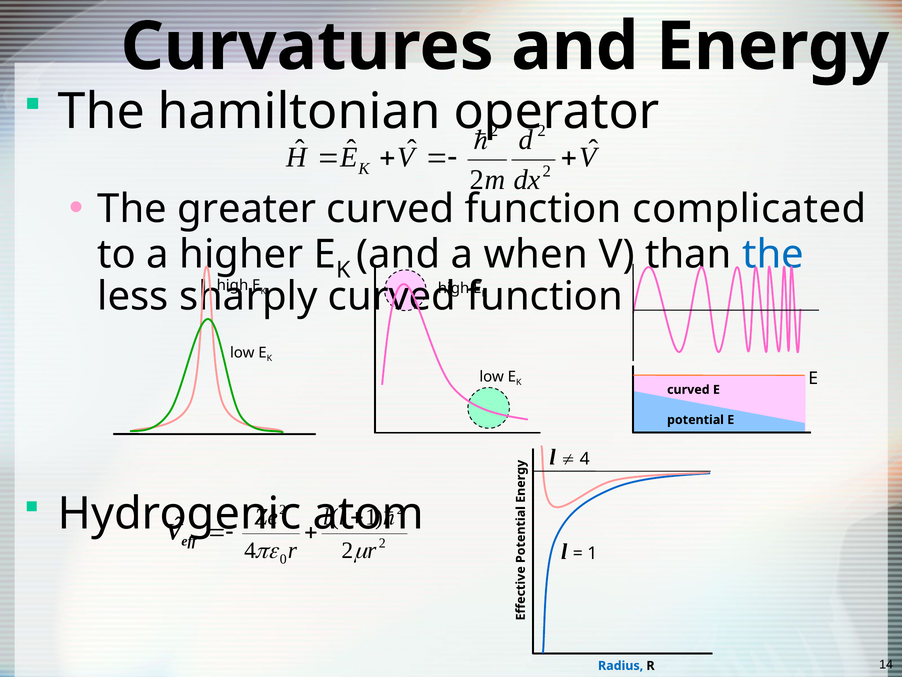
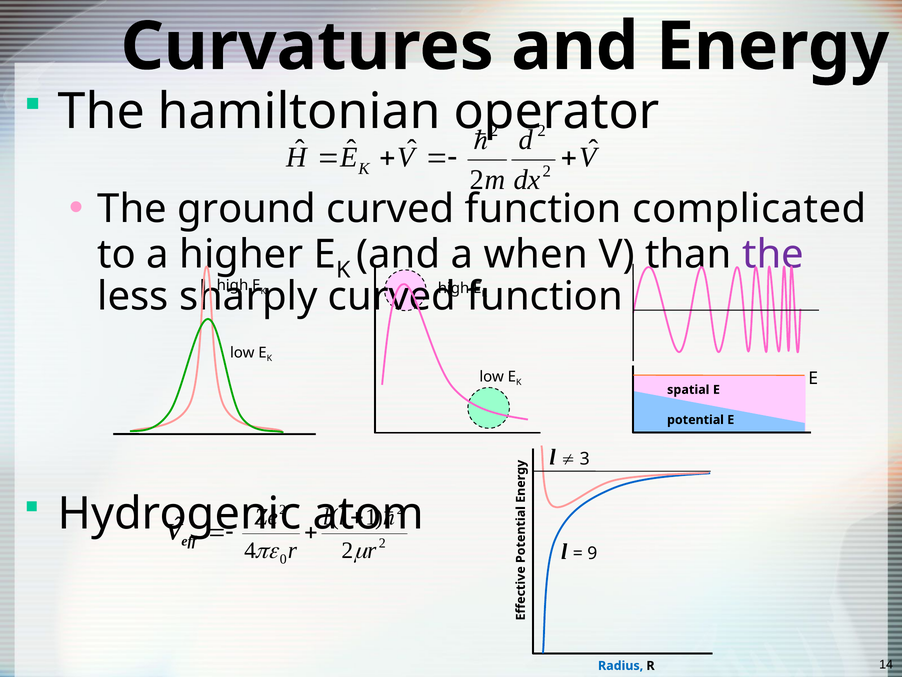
greater: greater -> ground
the at (773, 254) colour: blue -> purple
curved at (688, 389): curved -> spatial
4 at (585, 458): 4 -> 3
1 at (592, 553): 1 -> 9
